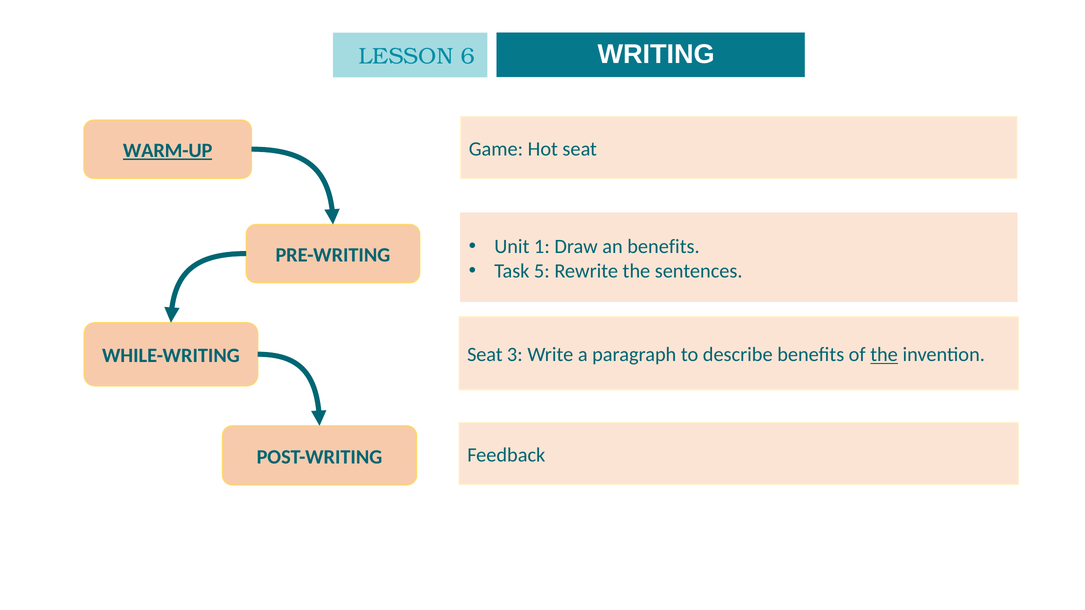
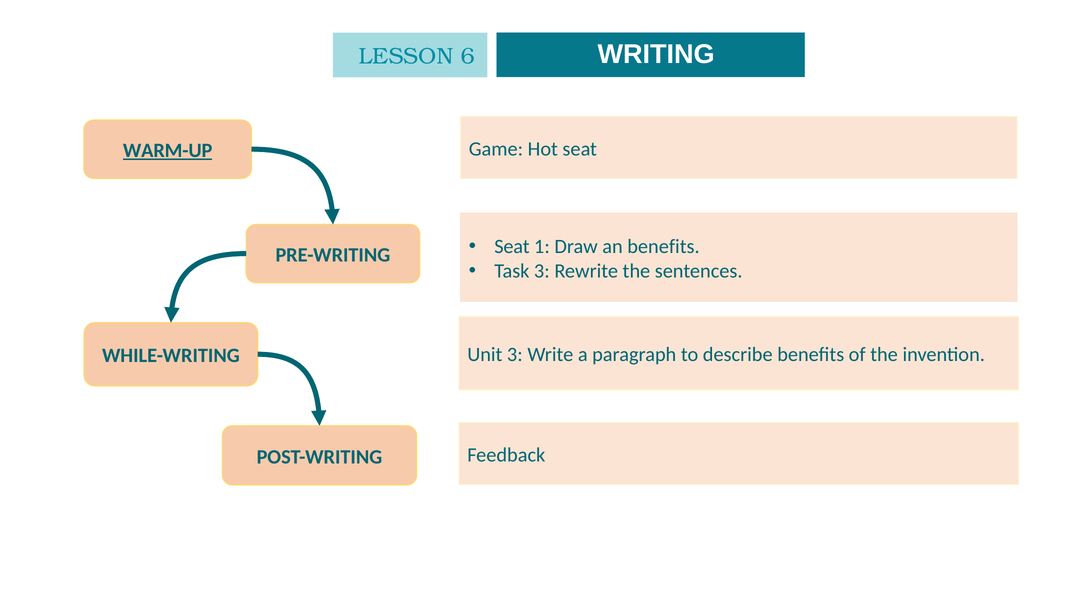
Unit at (512, 247): Unit -> Seat
Task 5: 5 -> 3
Seat at (485, 355): Seat -> Unit
the at (884, 355) underline: present -> none
